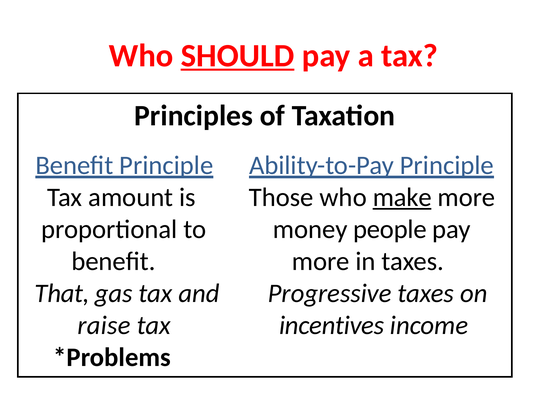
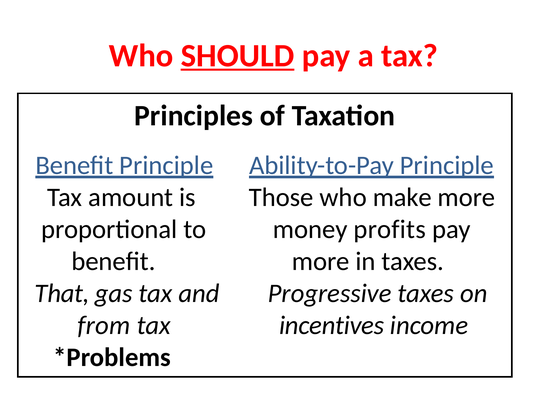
make underline: present -> none
people: people -> profits
raise: raise -> from
